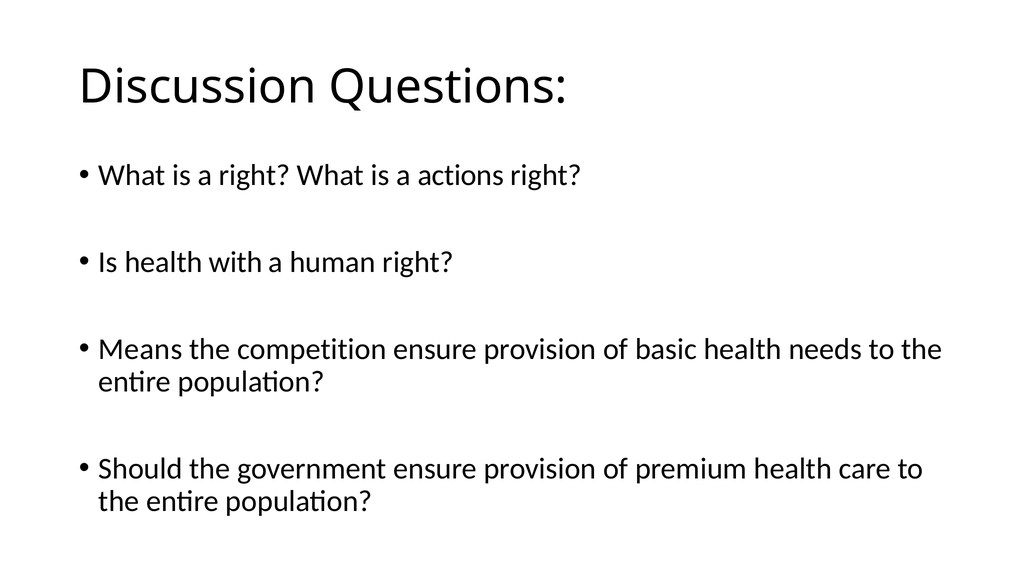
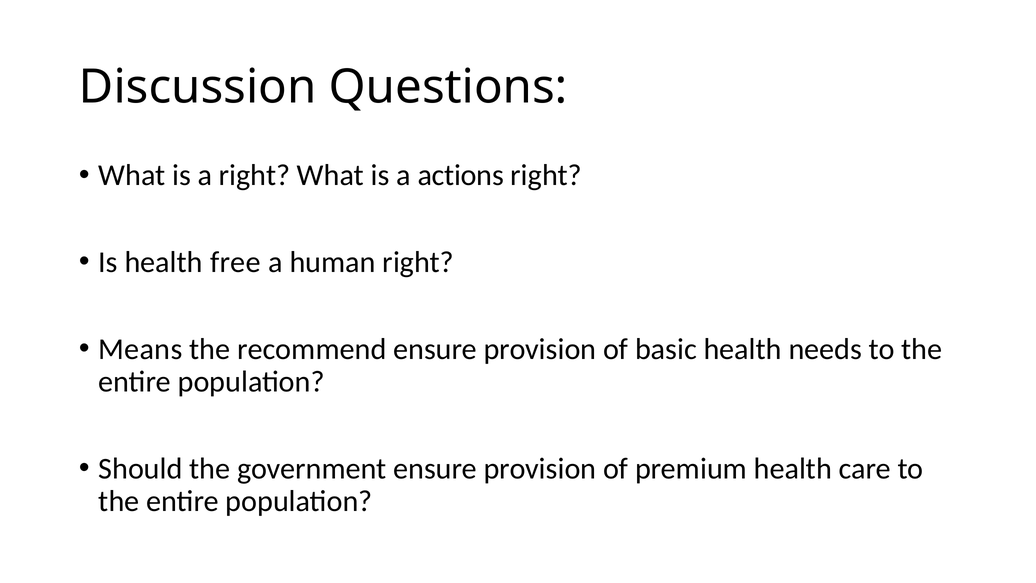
with: with -> free
competition: competition -> recommend
